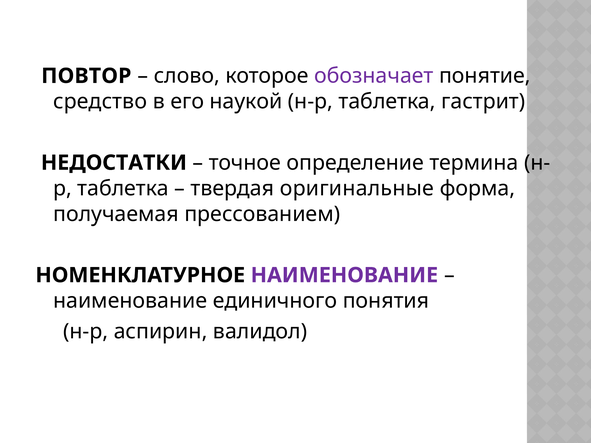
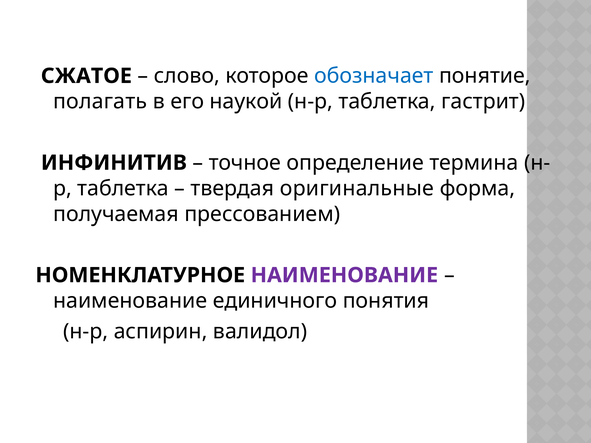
ПОВТОР: ПОВТОР -> СЖАТОЕ
обозначает colour: purple -> blue
средство: средство -> полагать
НЕДОСТАТКИ: НЕДОСТАТКИ -> ИНФИНИТИВ
